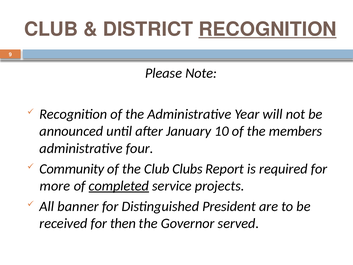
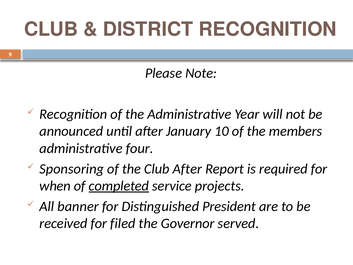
RECOGNITION at (268, 29) underline: present -> none
Community: Community -> Sponsoring
Club Clubs: Clubs -> After
more: more -> when
then: then -> filed
